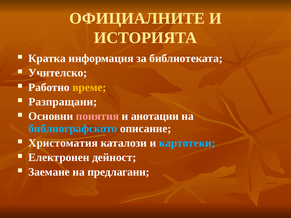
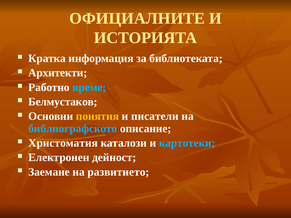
Учителско: Учителско -> Архитекти
време colour: yellow -> light blue
Разпращани: Разпращани -> Белмустаков
понятия colour: pink -> yellow
анотации: анотации -> писатели
предлагани: предлагани -> развитието
